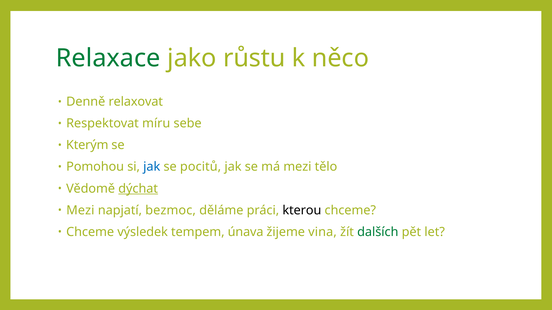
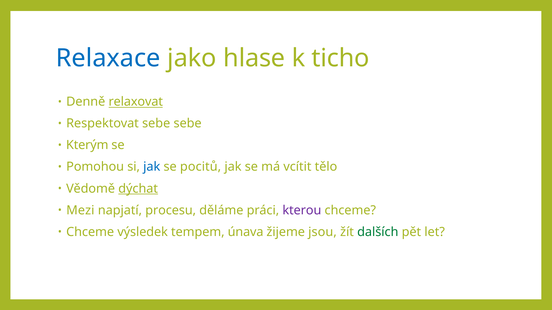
Relaxace colour: green -> blue
růstu: růstu -> hlase
něco: něco -> ticho
relaxovat underline: none -> present
Respektovat míru: míru -> sebe
má mezi: mezi -> vcítit
bezmoc: bezmoc -> procesu
kterou colour: black -> purple
vina: vina -> jsou
